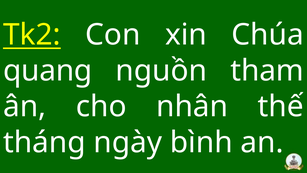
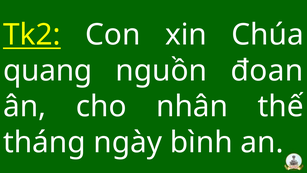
tham: tham -> đoan
